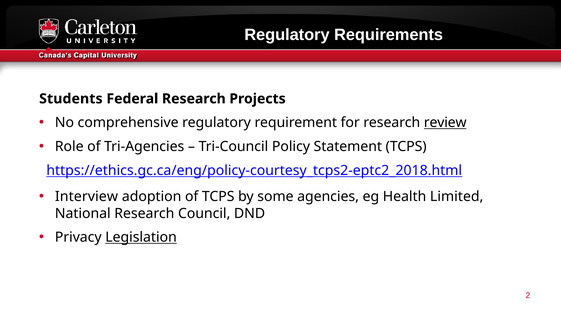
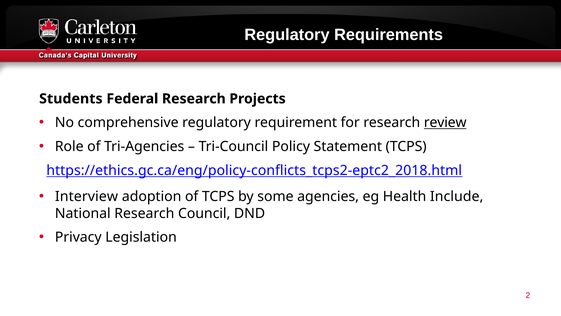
https://ethics.gc.ca/eng/policy-courtesy_tcps2-eptc2_2018.html: https://ethics.gc.ca/eng/policy-courtesy_tcps2-eptc2_2018.html -> https://ethics.gc.ca/eng/policy-conflicts_tcps2-eptc2_2018.html
Limited: Limited -> Include
Legislation underline: present -> none
